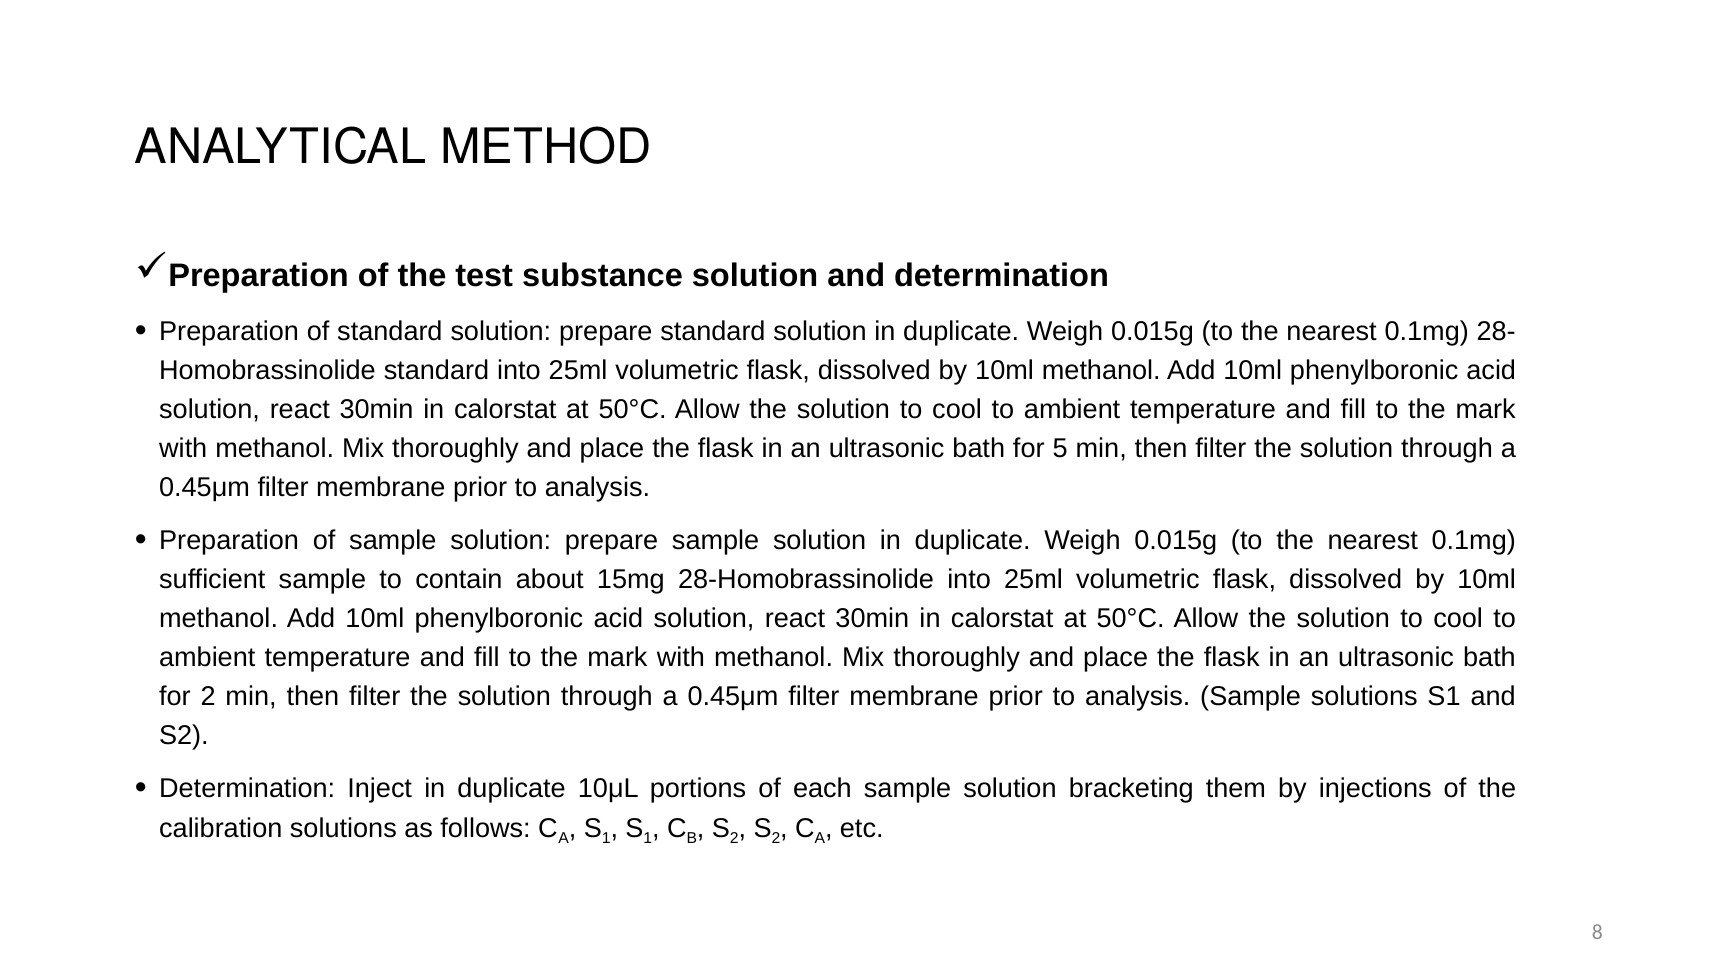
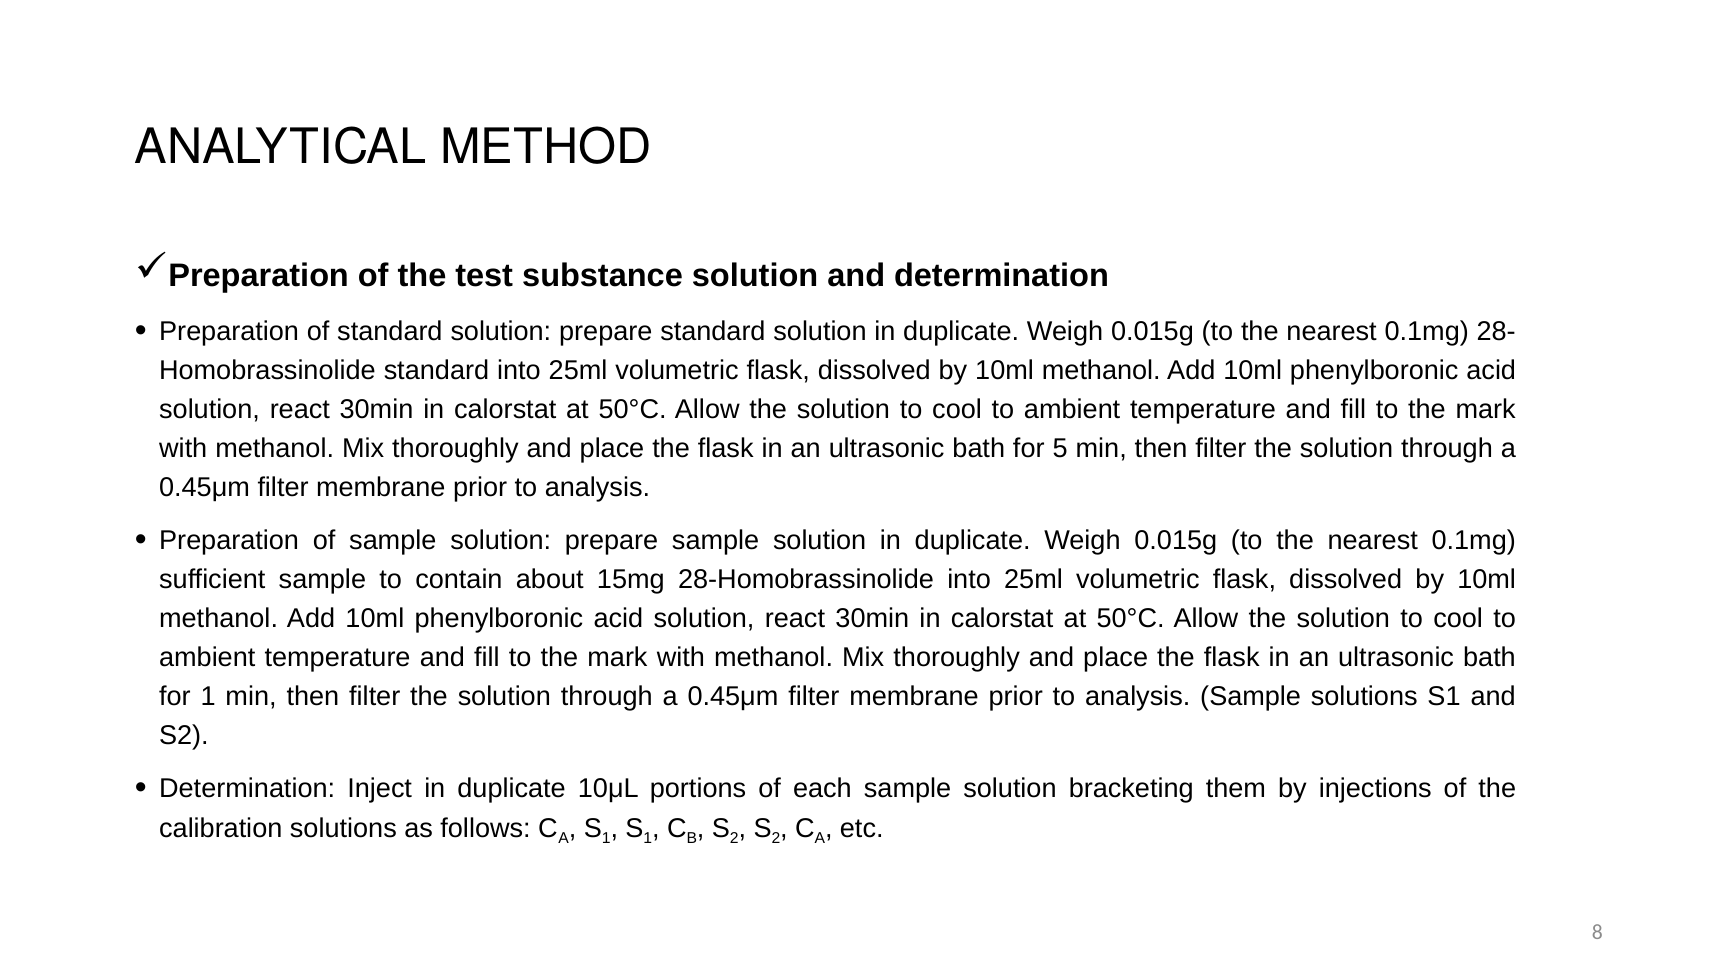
for 2: 2 -> 1
